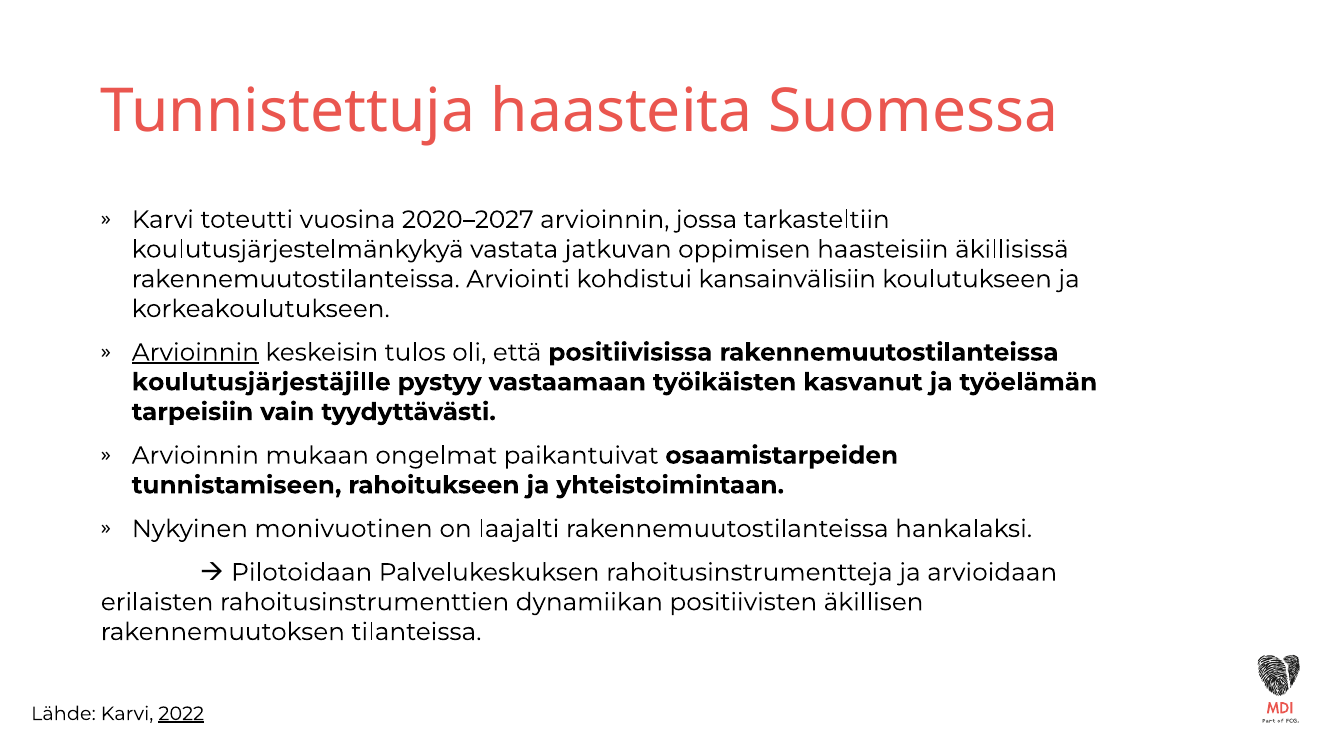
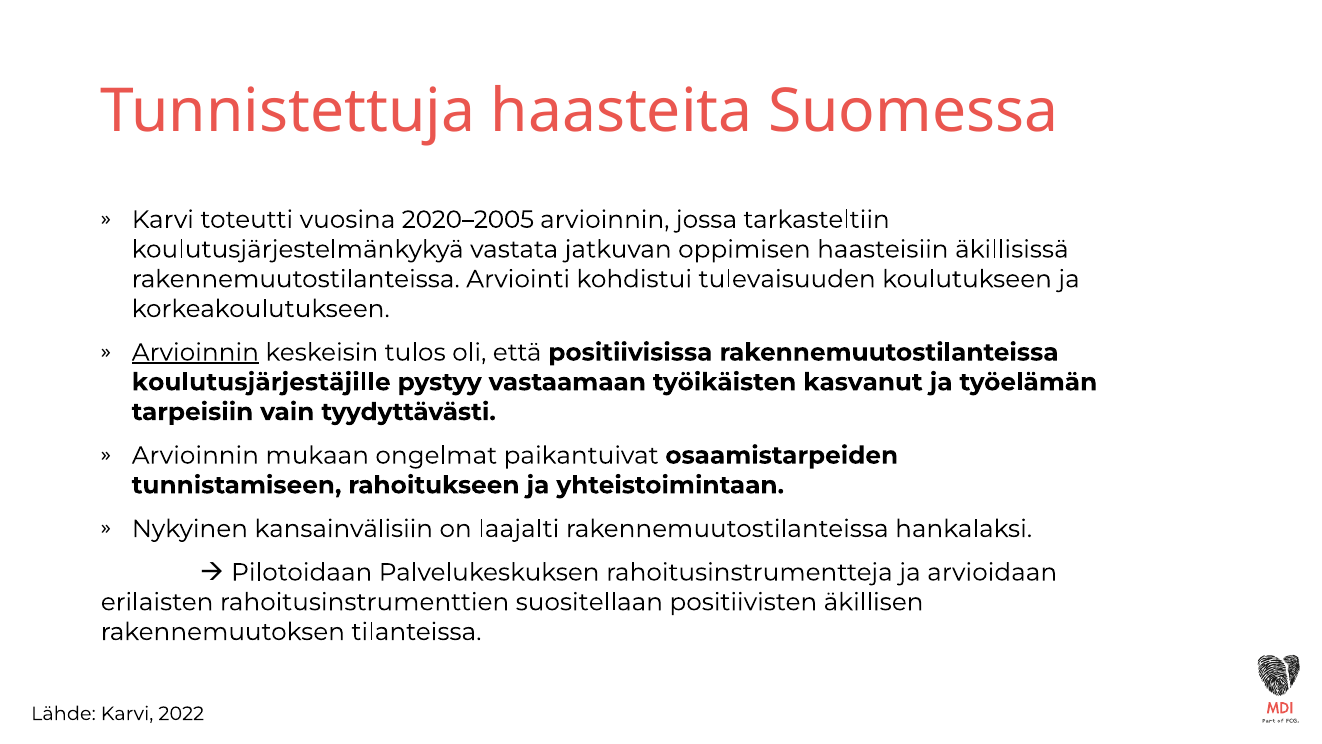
2020–2027: 2020–2027 -> 2020–2005
kansainvälisiin: kansainvälisiin -> tulevaisuuden
monivuotinen: monivuotinen -> kansainvälisiin
dynamiikan: dynamiikan -> suositellaan
2022 underline: present -> none
